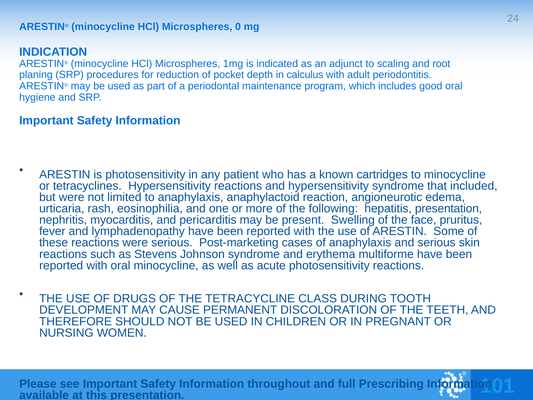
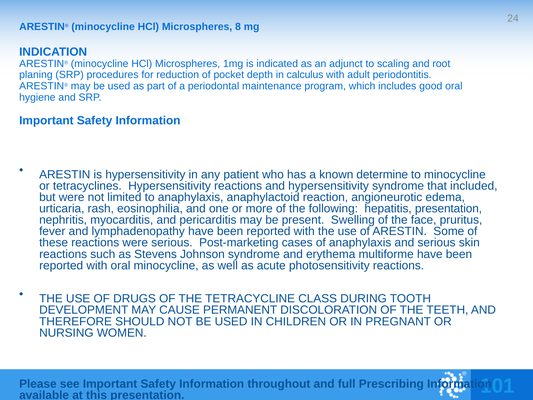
0: 0 -> 8
is photosensitivity: photosensitivity -> hypersensitivity
cartridges: cartridges -> determine
